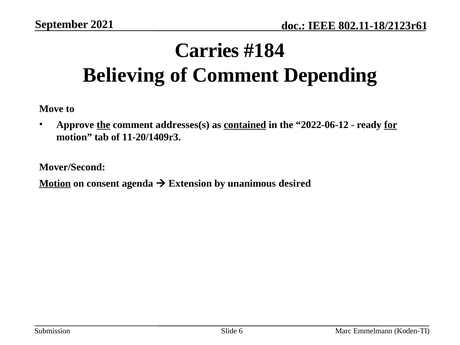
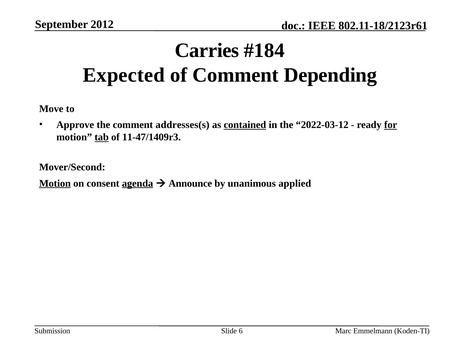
2021: 2021 -> 2012
Believing: Believing -> Expected
the at (103, 125) underline: present -> none
2022-06-12: 2022-06-12 -> 2022-03-12
tab underline: none -> present
11-20/1409r3: 11-20/1409r3 -> 11-47/1409r3
agenda underline: none -> present
Extension: Extension -> Announce
desired: desired -> applied
